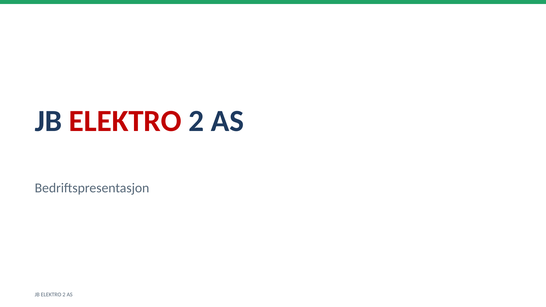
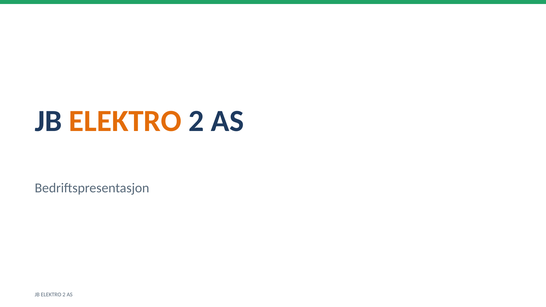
ELEKTRO at (125, 121) colour: red -> orange
